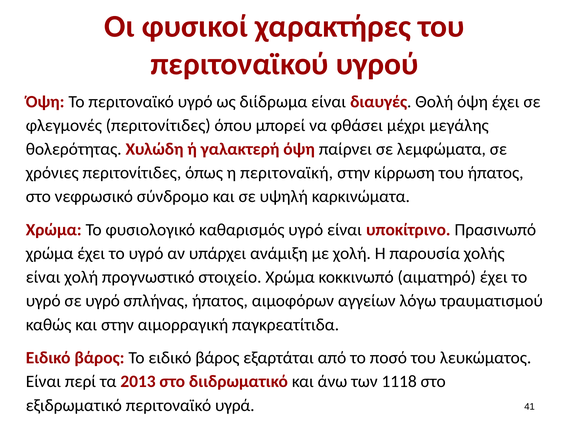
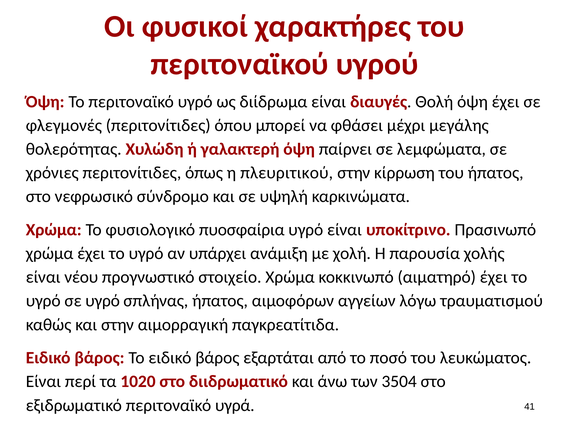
περιτοναϊκή: περιτοναϊκή -> πλευριτικού
καθαρισμός: καθαρισμός -> πυοσφαίρια
είναι χολή: χολή -> νέου
2013: 2013 -> 1020
1118: 1118 -> 3504
